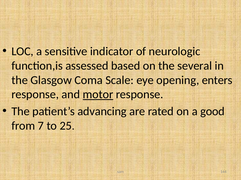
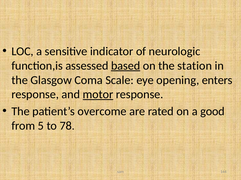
based underline: none -> present
several: several -> station
advancing: advancing -> overcome
7: 7 -> 5
25: 25 -> 78
